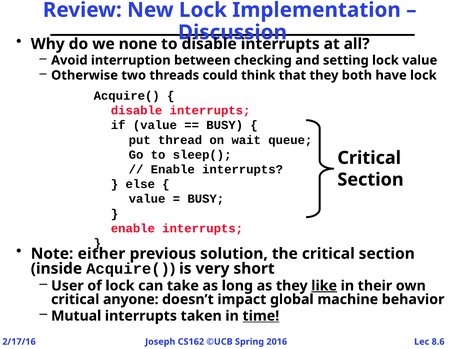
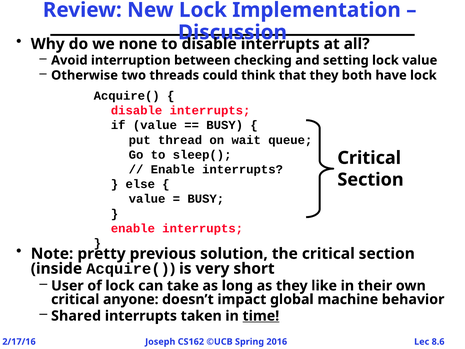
either: either -> pretty
like underline: present -> none
Mutual: Mutual -> Shared
